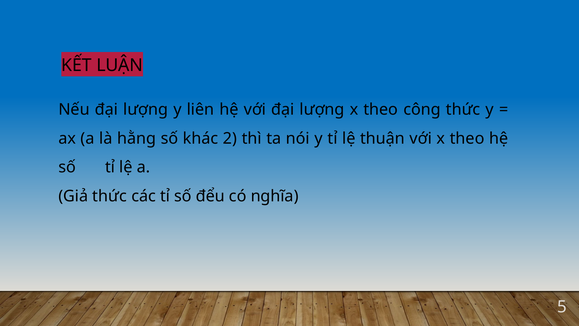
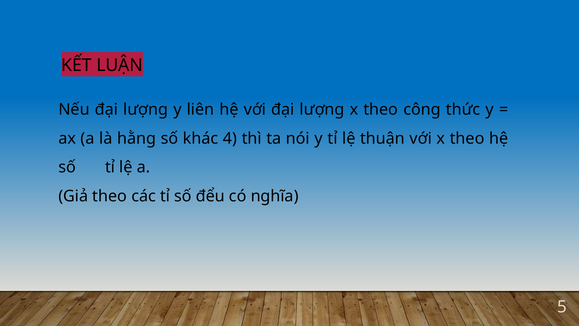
2: 2 -> 4
Giả thức: thức -> theo
